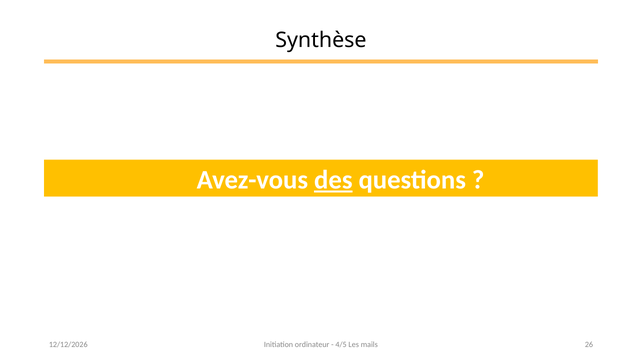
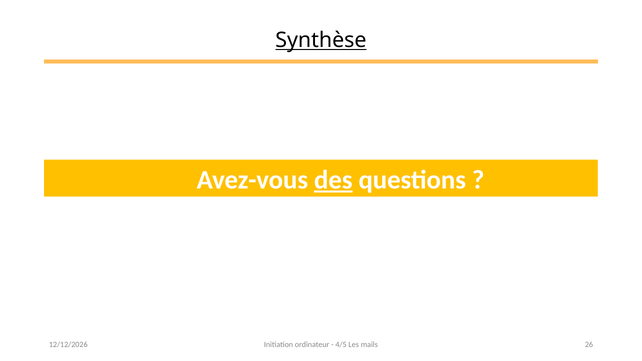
Synthèse underline: none -> present
